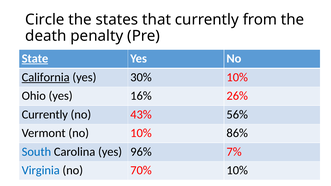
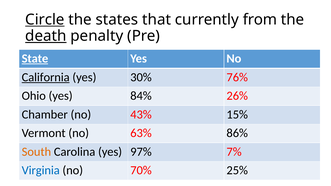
Circle underline: none -> present
death underline: none -> present
30% 10%: 10% -> 76%
16%: 16% -> 84%
Currently at (45, 115): Currently -> Chamber
56%: 56% -> 15%
no 10%: 10% -> 63%
South colour: blue -> orange
96%: 96% -> 97%
70% 10%: 10% -> 25%
